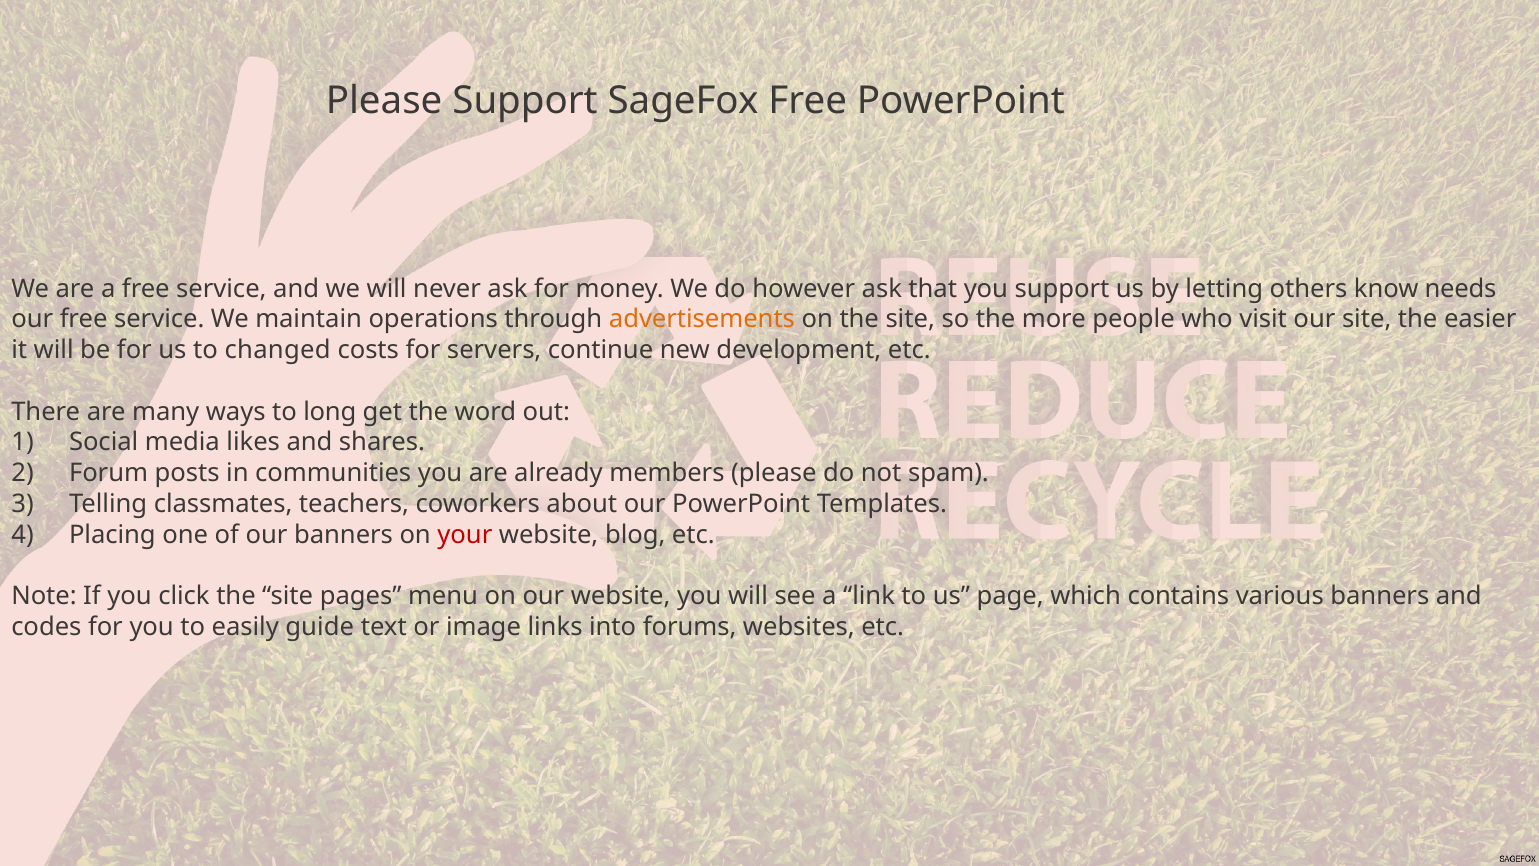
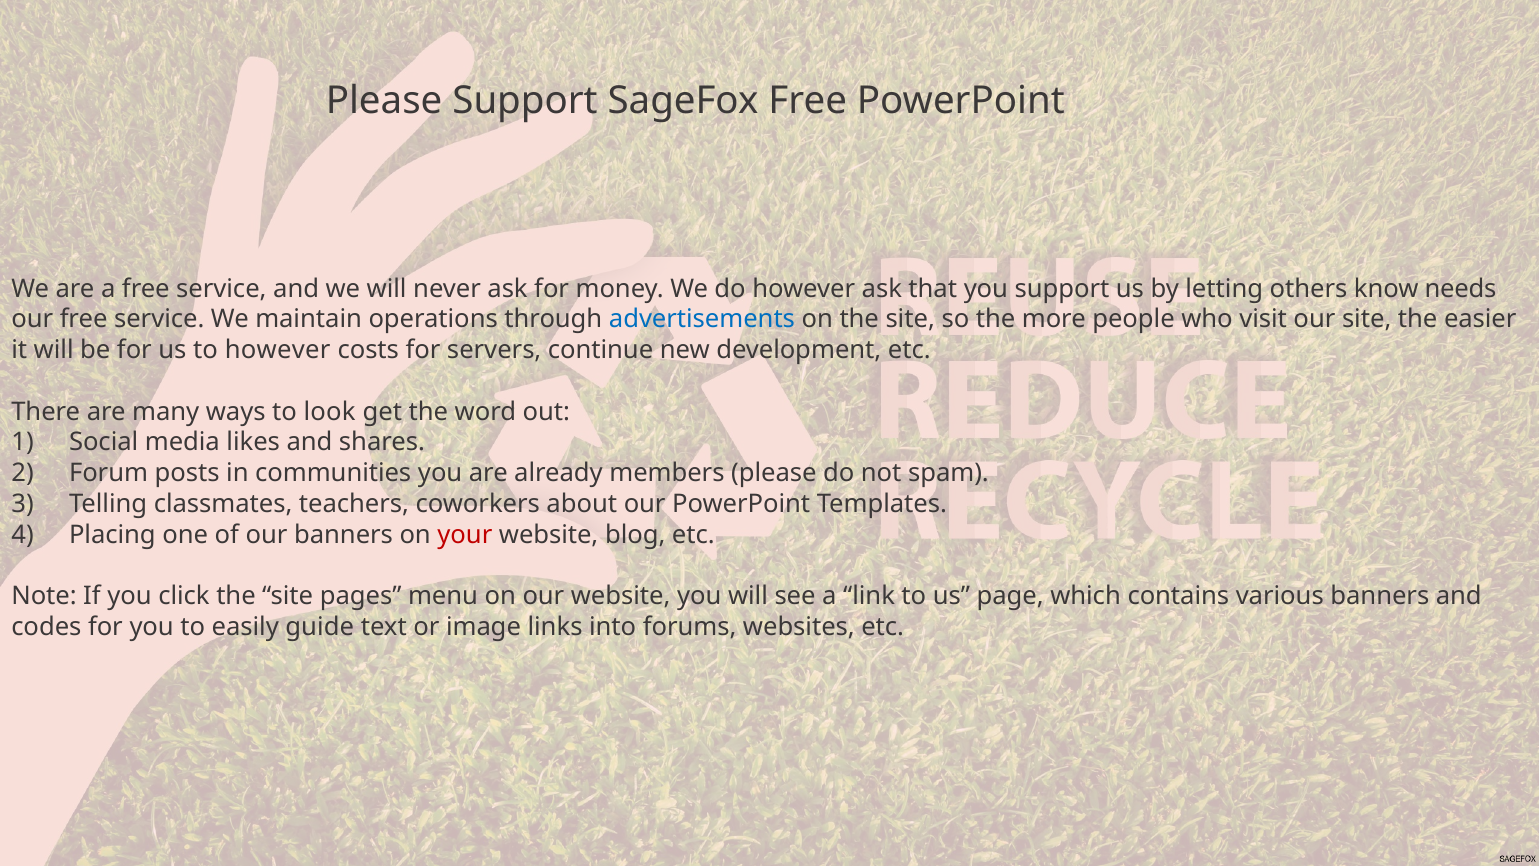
advertisements colour: orange -> blue
to changed: changed -> however
long: long -> look
